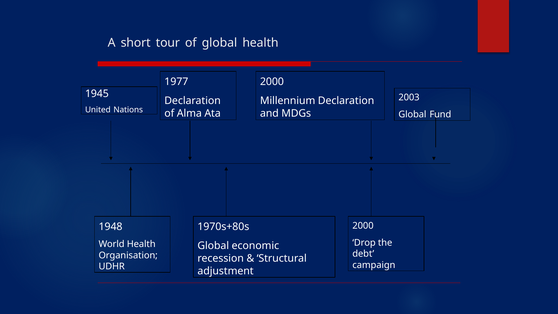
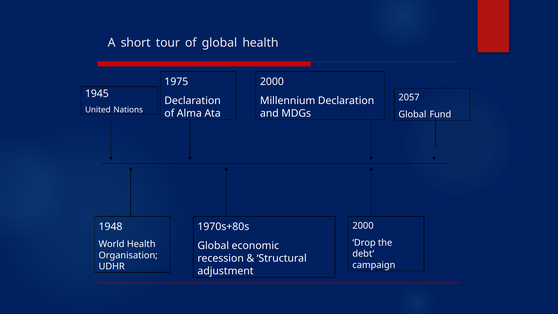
1977: 1977 -> 1975
2003: 2003 -> 2057
